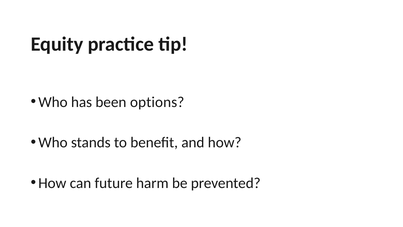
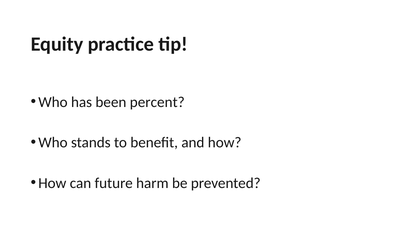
options: options -> percent
